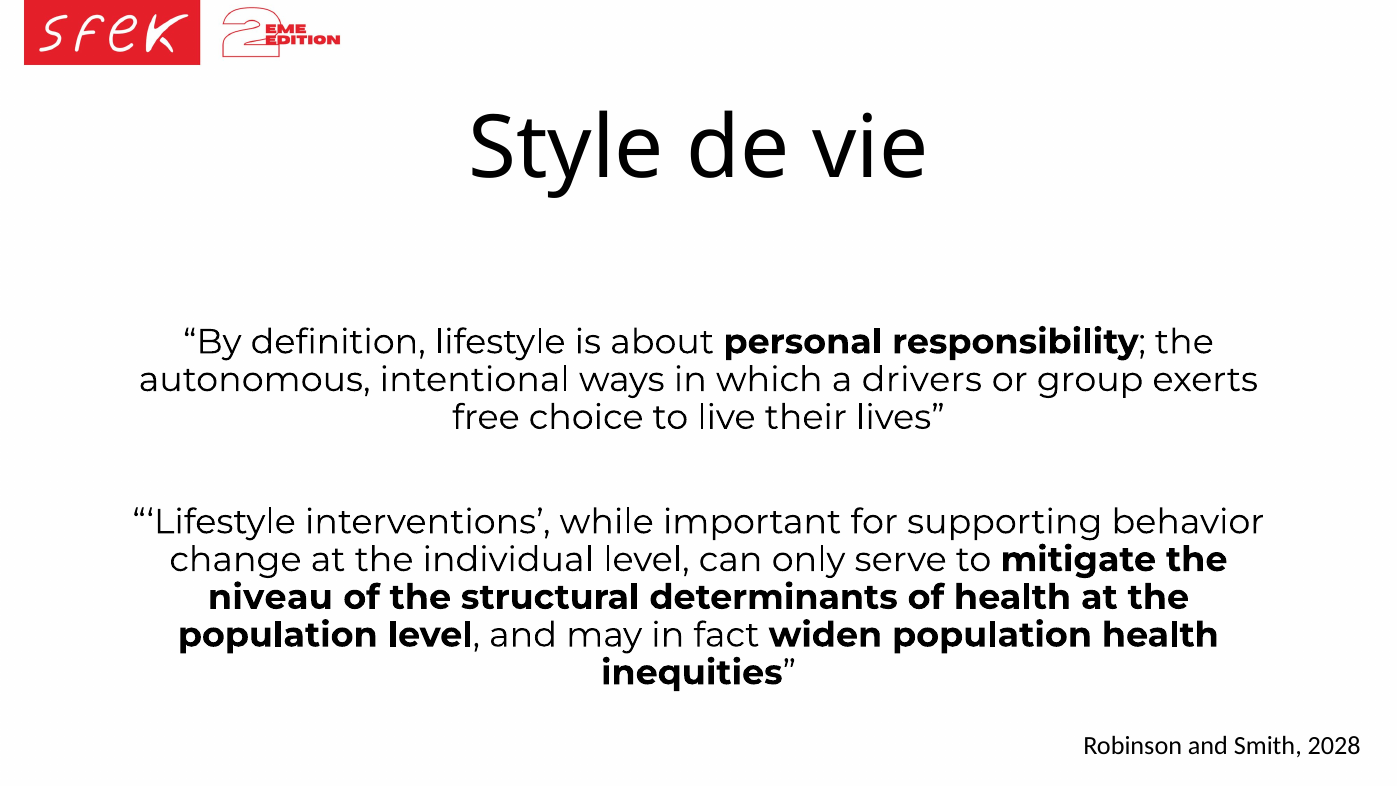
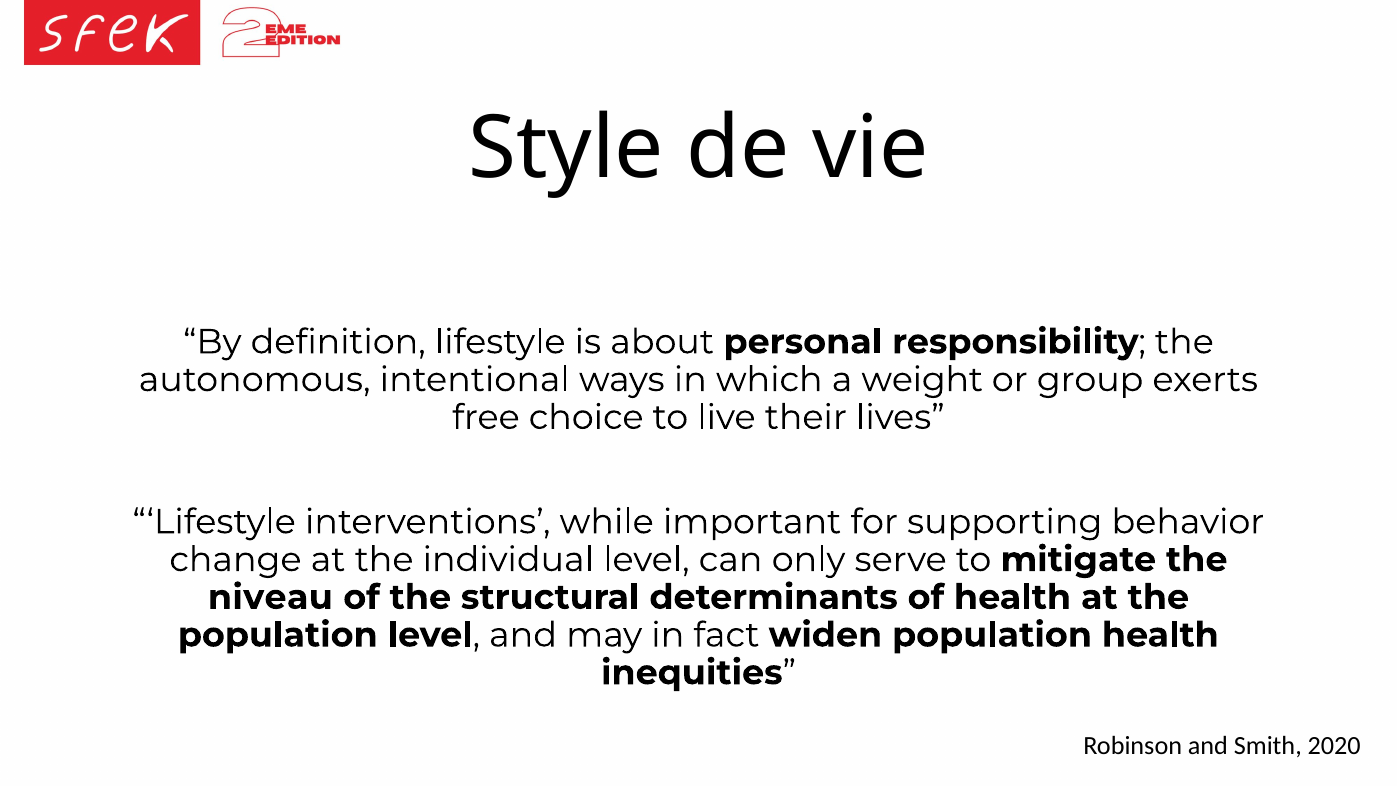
drivers: drivers -> weight
2028: 2028 -> 2020
